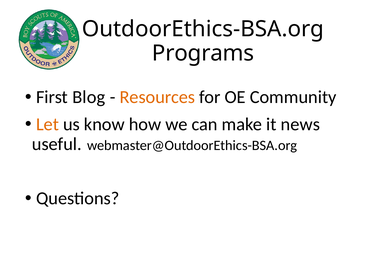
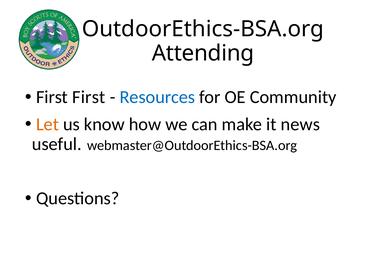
Programs: Programs -> Attending
First Blog: Blog -> First
Resources colour: orange -> blue
